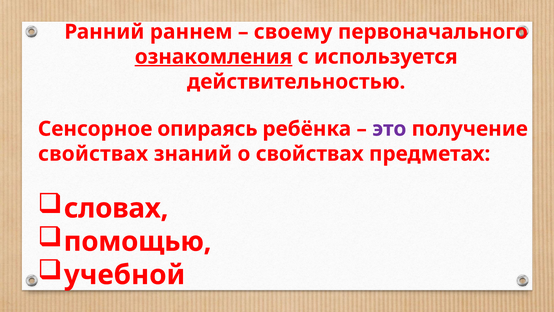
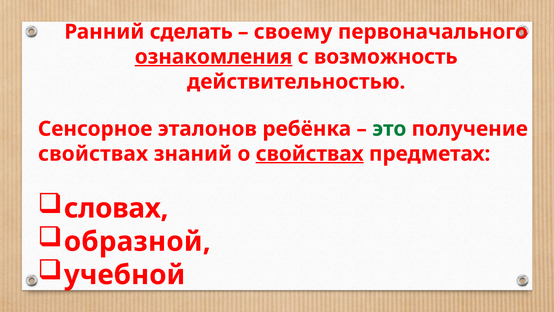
раннем: раннем -> сделать
используется: используется -> возможность
опираясь: опираясь -> эталонов
это colour: purple -> green
свойствах at (310, 154) underline: none -> present
помощью: помощью -> образной
